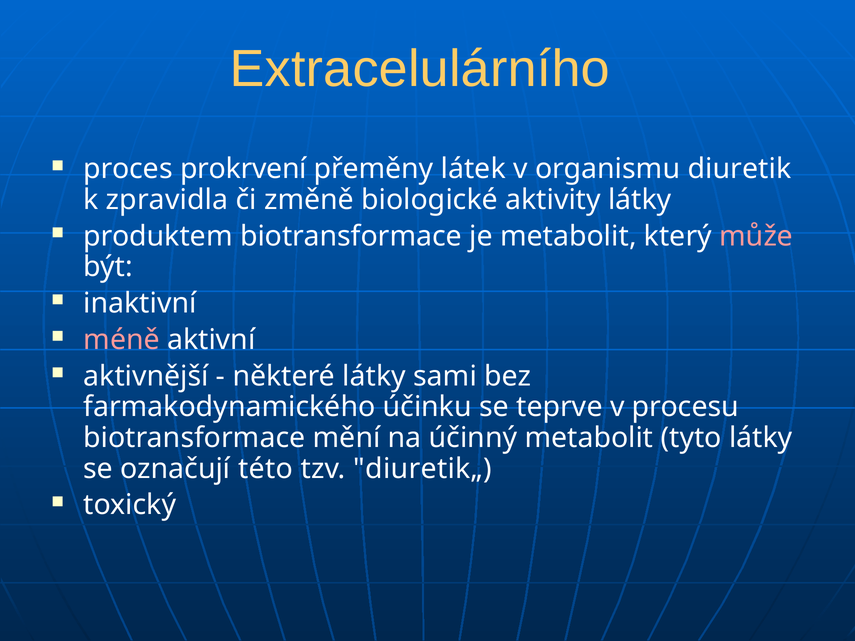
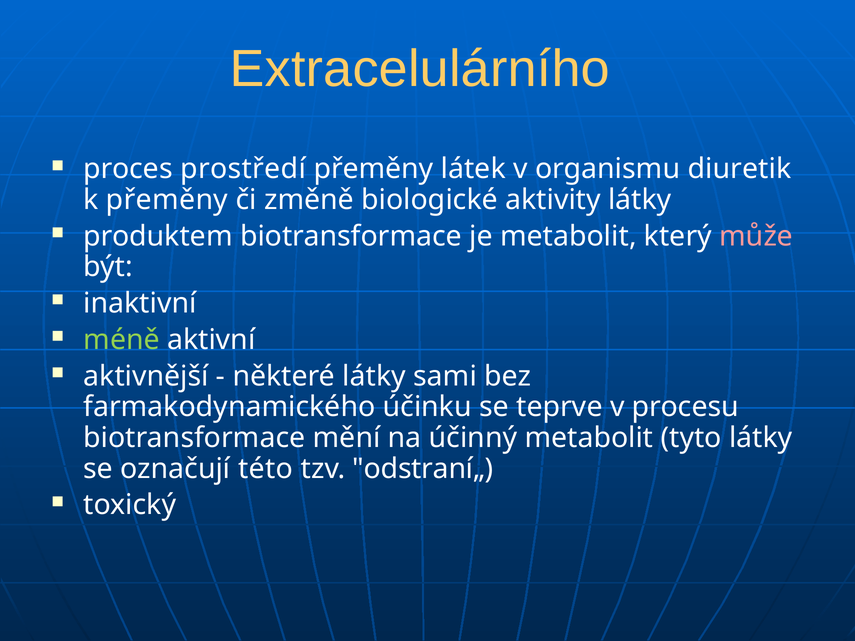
prokrvení: prokrvení -> prostředí
k zpravidla: zpravidla -> přeměny
méně colour: pink -> light green
diuretik„: diuretik„ -> odstraní„
